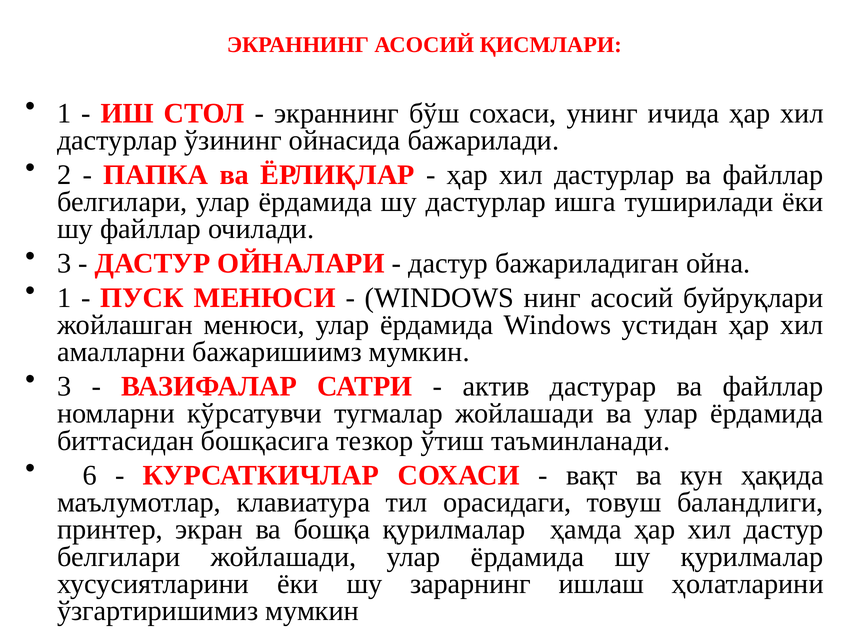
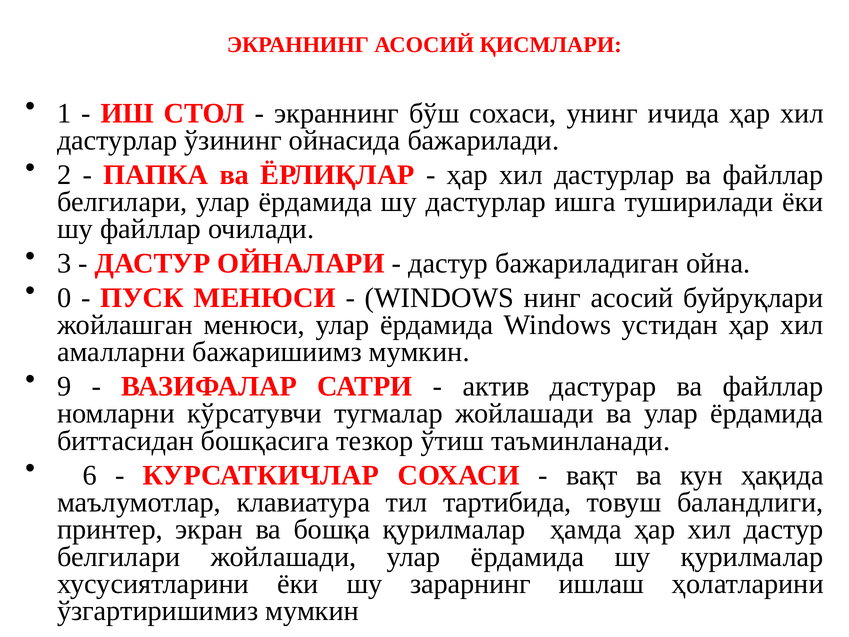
1 at (64, 298): 1 -> 0
3 at (64, 386): 3 -> 9
орасидаги: орасидаги -> тартибида
